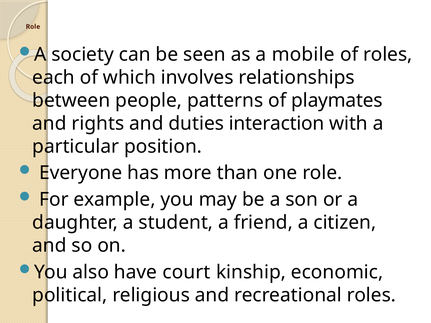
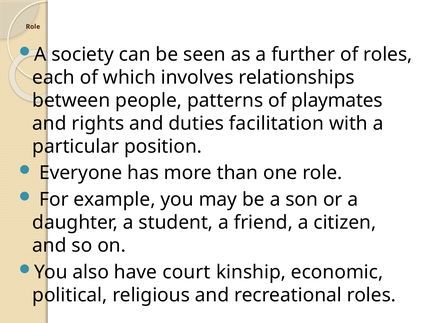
mobile: mobile -> further
interaction: interaction -> facilitation
